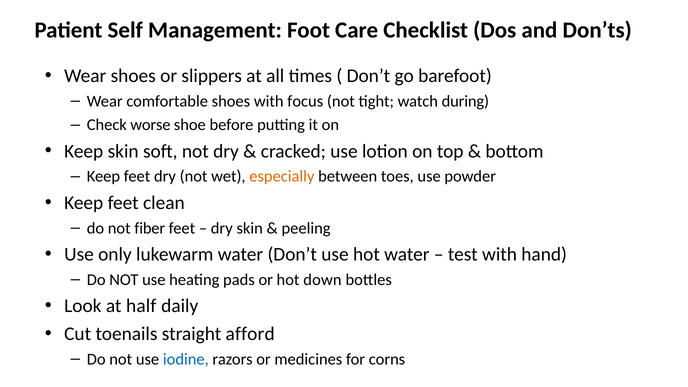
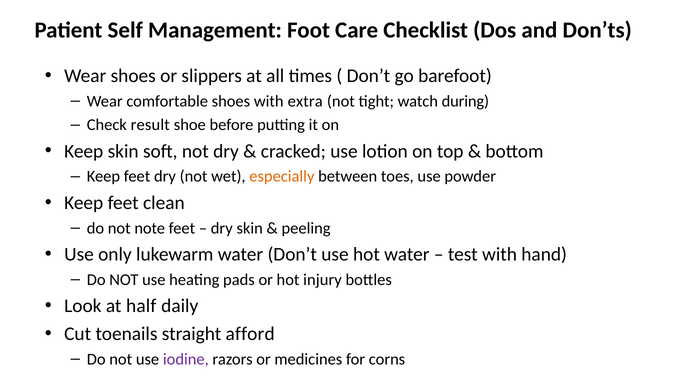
focus: focus -> extra
worse: worse -> result
fiber: fiber -> note
down: down -> injury
iodine colour: blue -> purple
